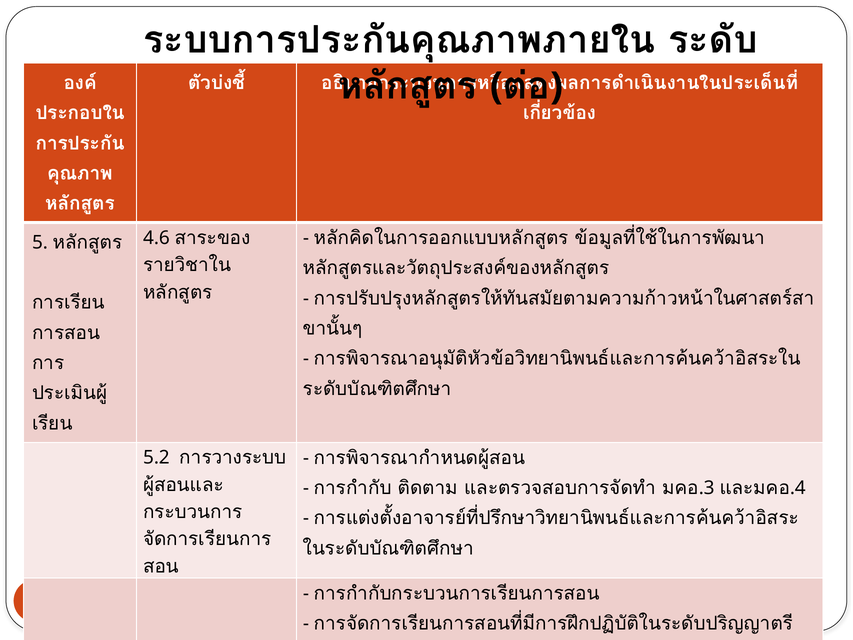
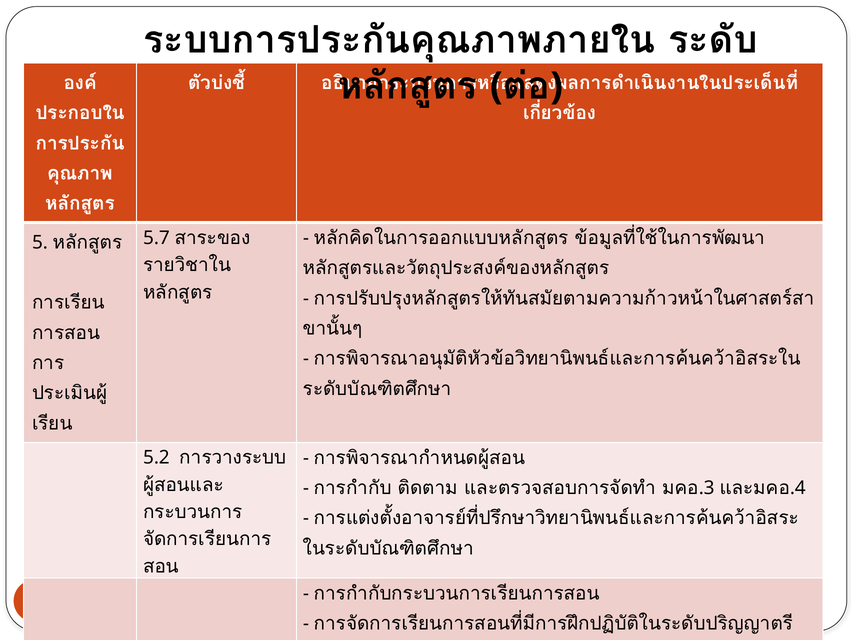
4.6: 4.6 -> 5.7
